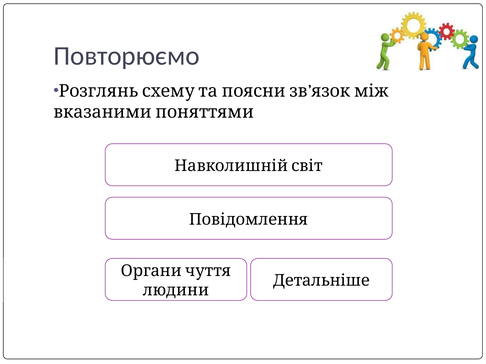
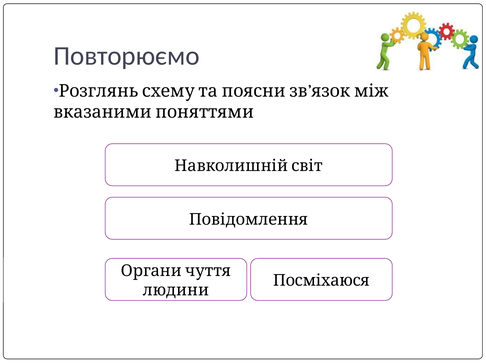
Детальніше: Детальніше -> Посміхаюся
